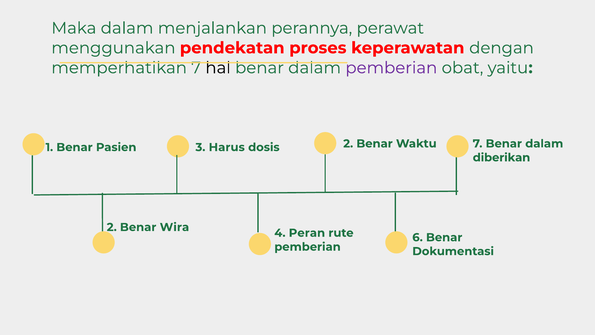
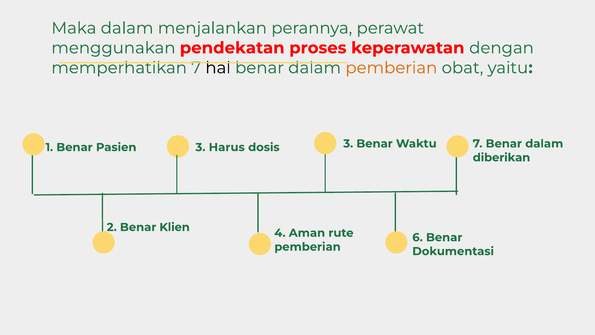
pemberian at (391, 68) colour: purple -> orange
Pasien 2: 2 -> 3
Wira: Wira -> Klien
Peran: Peran -> Aman
